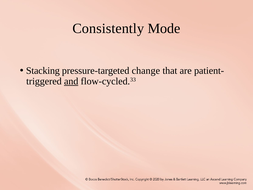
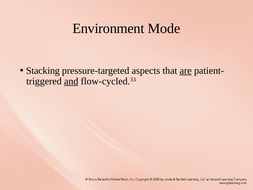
Consistently: Consistently -> Environment
change: change -> aspects
are underline: none -> present
